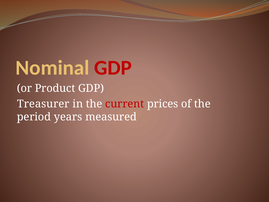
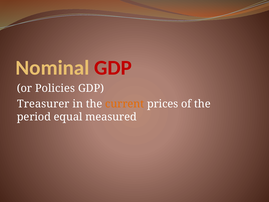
Product: Product -> Policies
current colour: red -> orange
years: years -> equal
